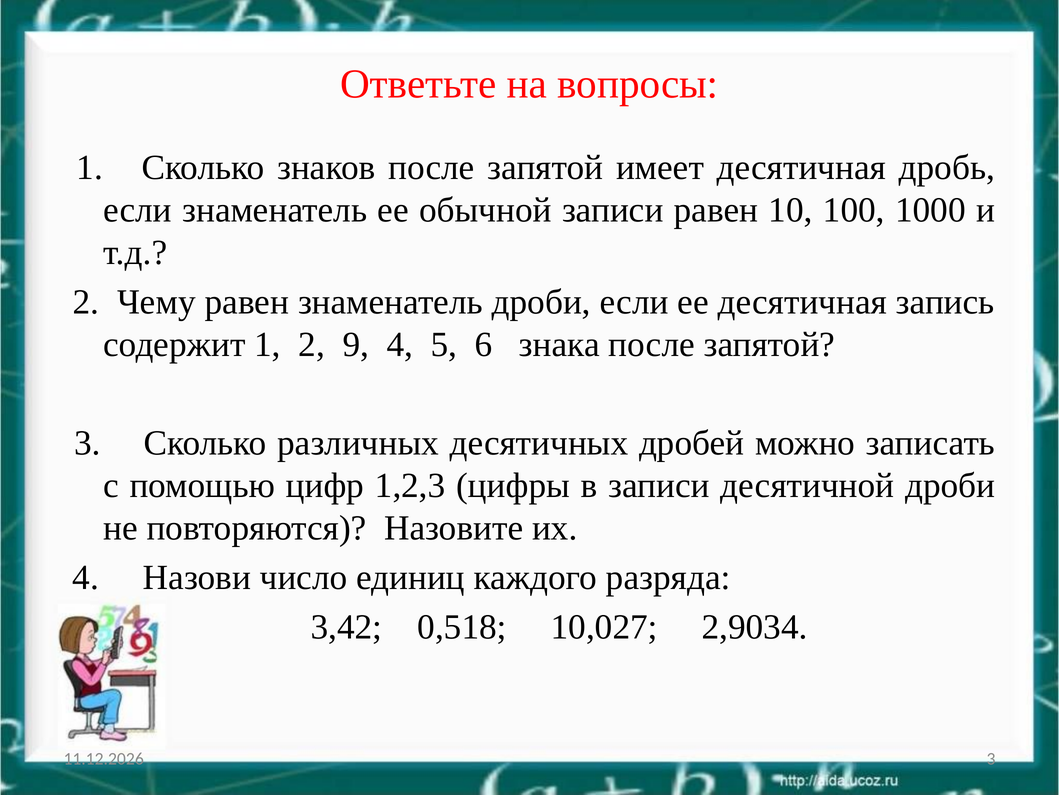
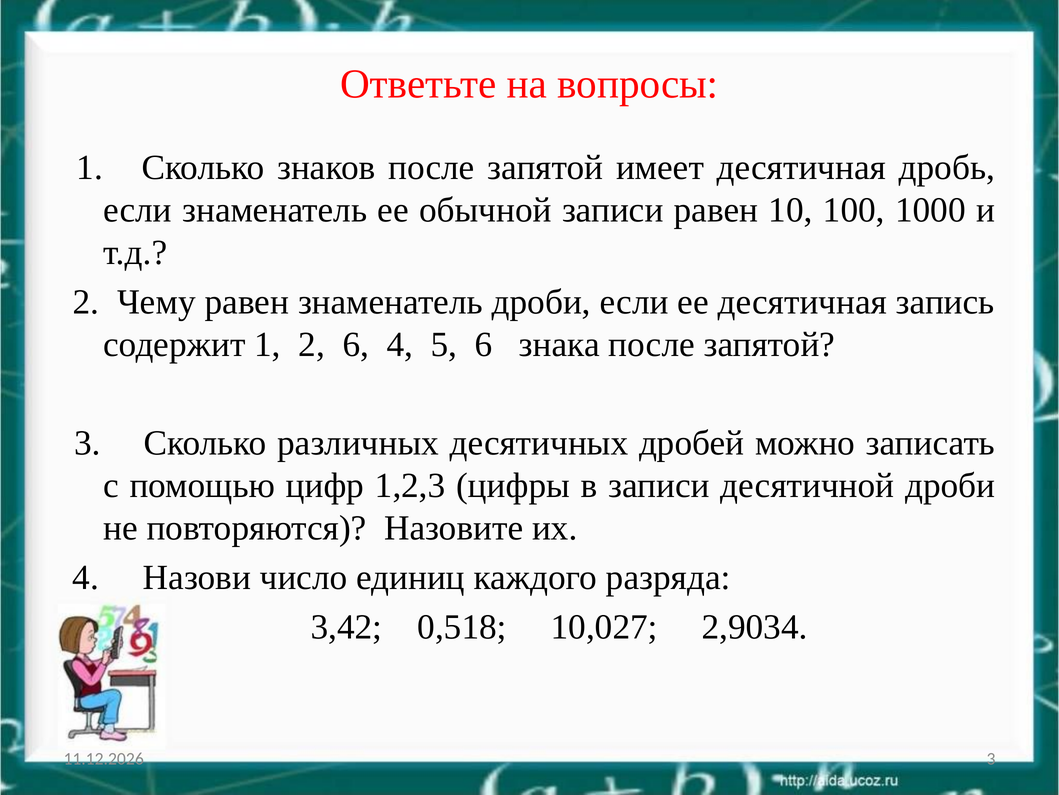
2 9: 9 -> 6
